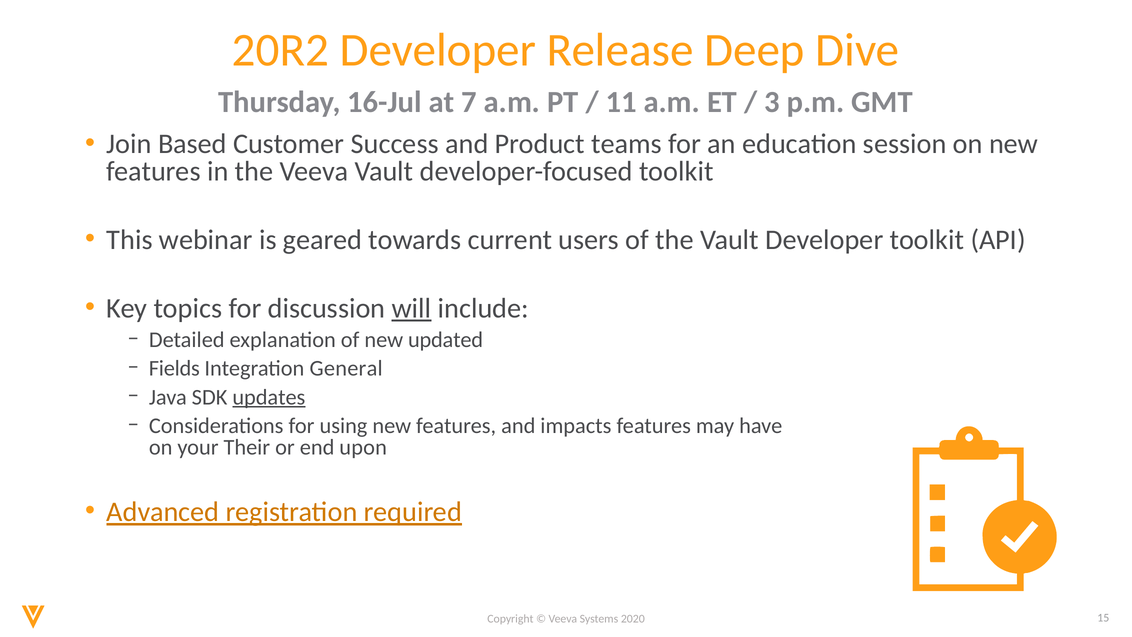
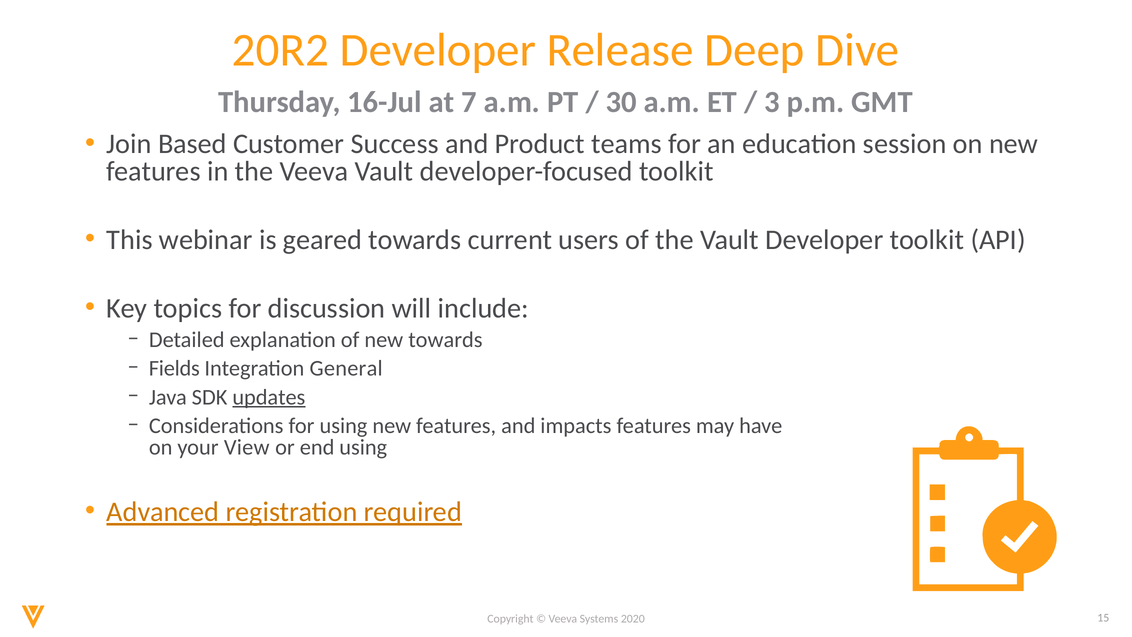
11: 11 -> 30
will underline: present -> none
new updated: updated -> towards
Their: Their -> View
end upon: upon -> using
